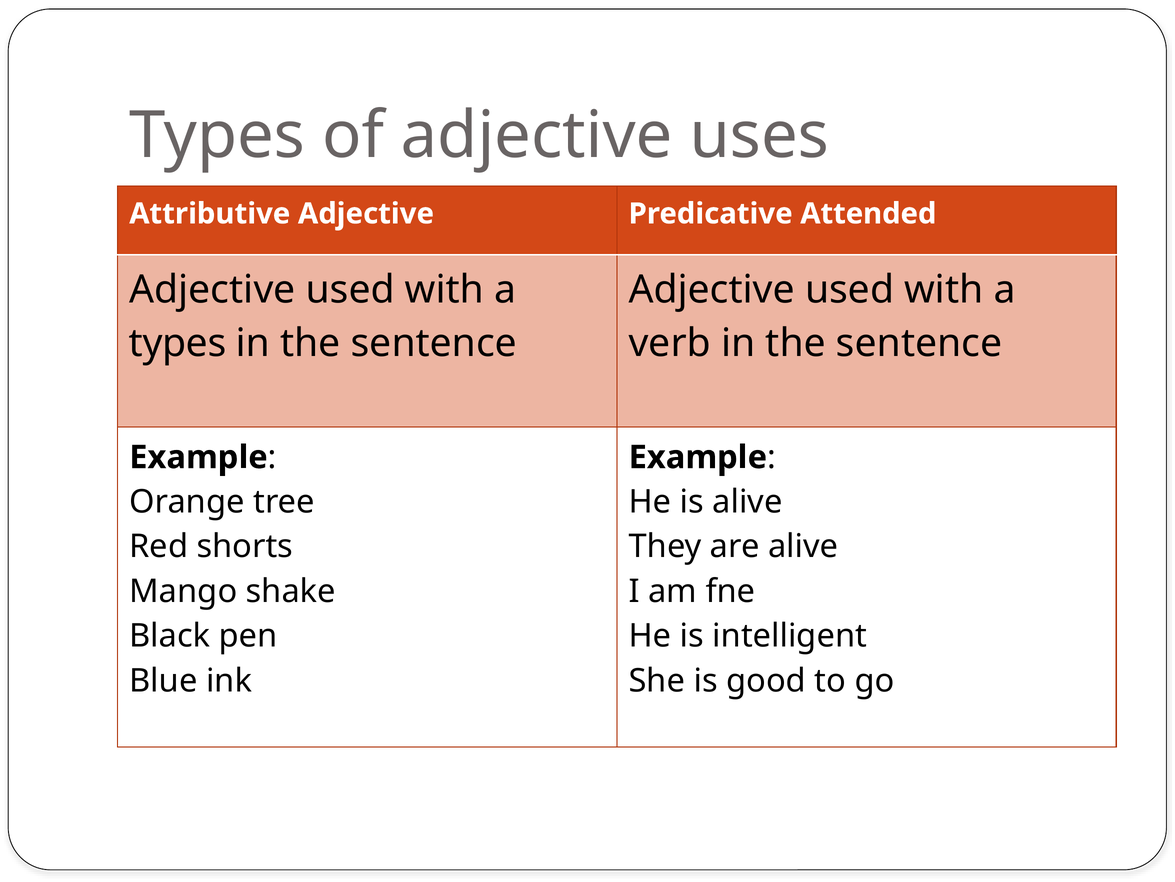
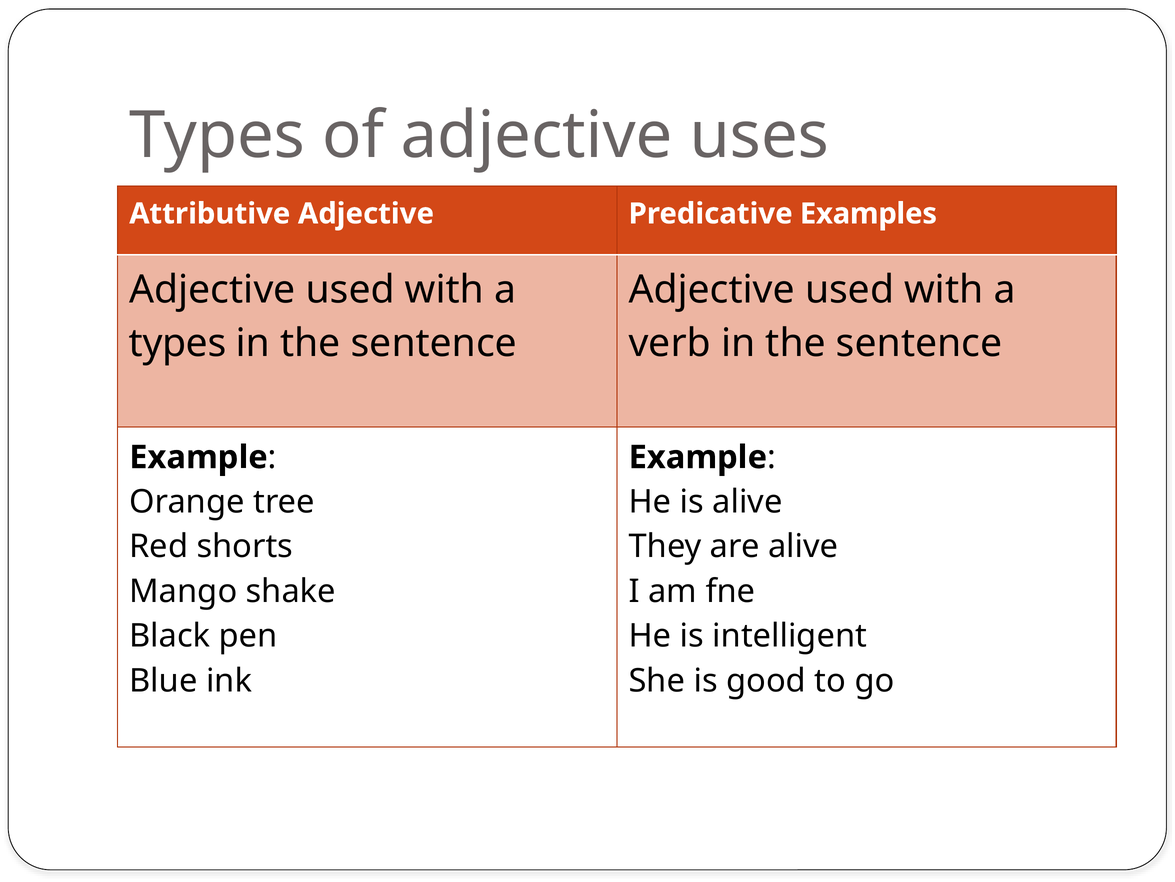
Attended: Attended -> Examples
